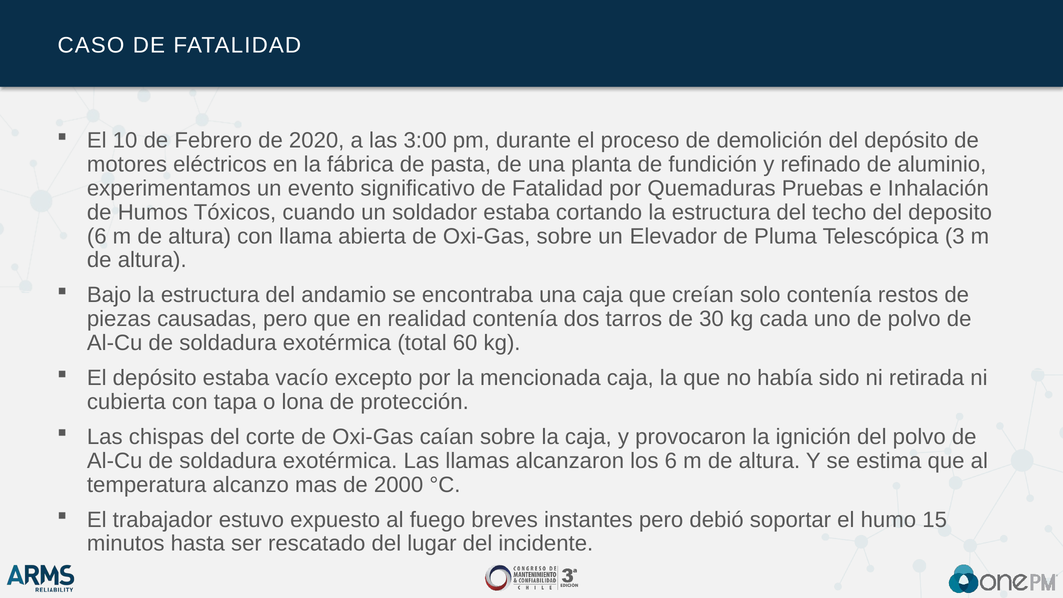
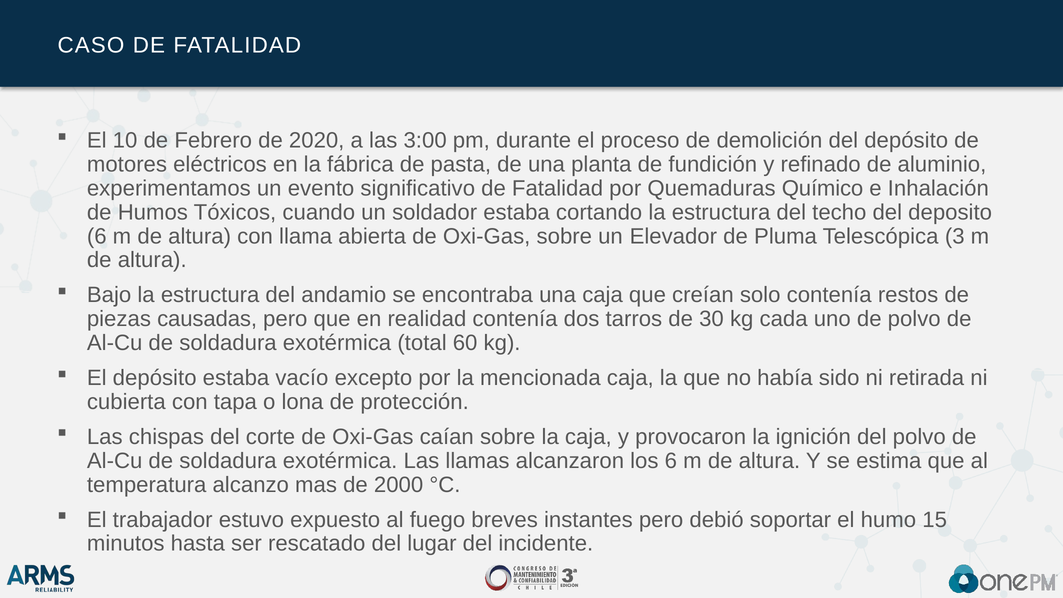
Pruebas: Pruebas -> Químico
